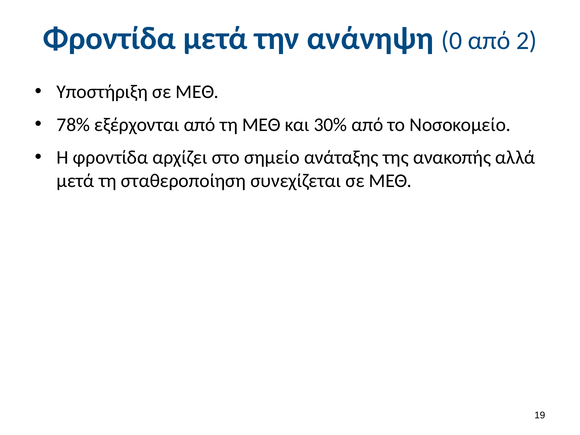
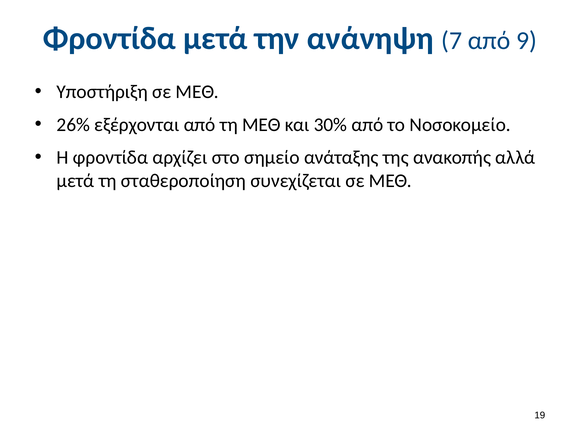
0: 0 -> 7
2: 2 -> 9
78%: 78% -> 26%
